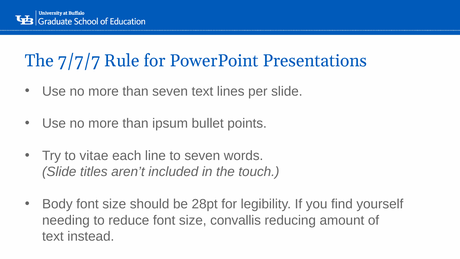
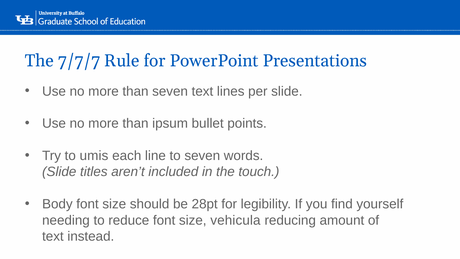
vitae: vitae -> umis
convallis: convallis -> vehicula
